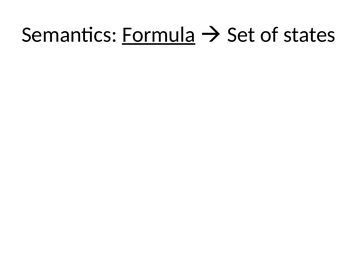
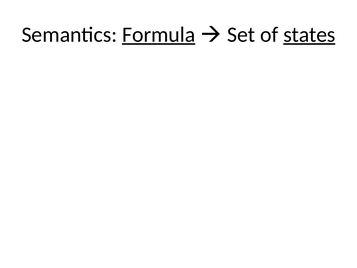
states underline: none -> present
